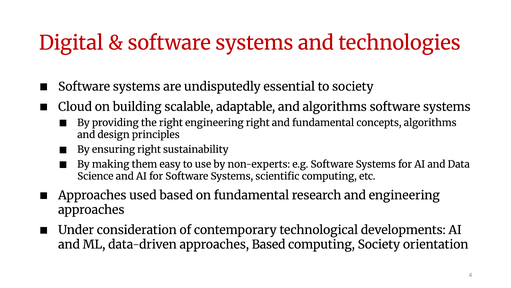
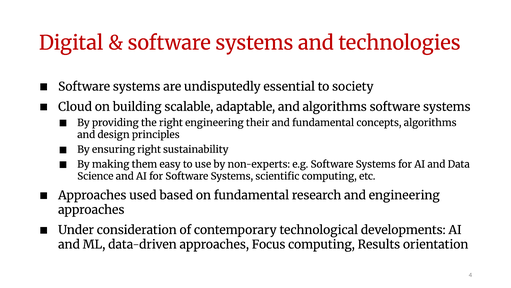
engineering right: right -> their
approaches Based: Based -> Focus
computing Society: Society -> Results
